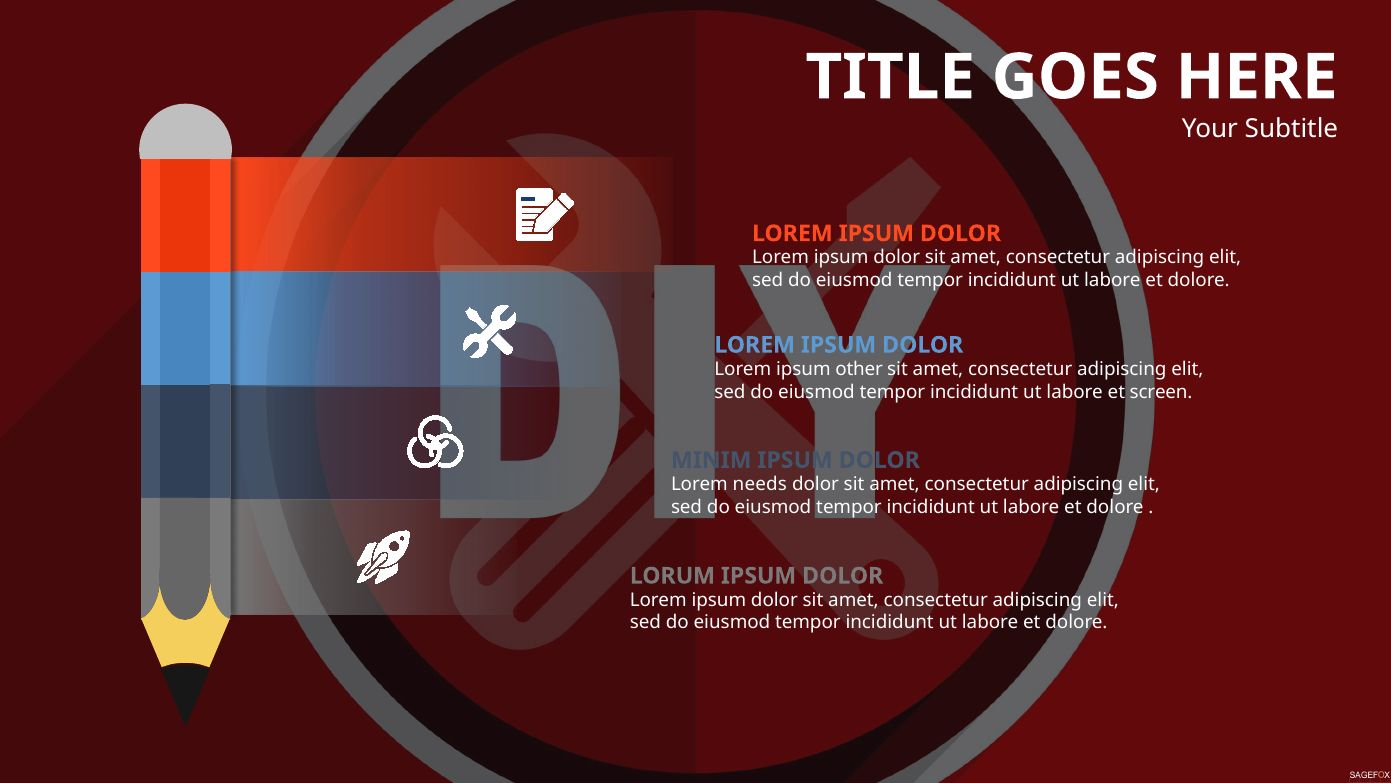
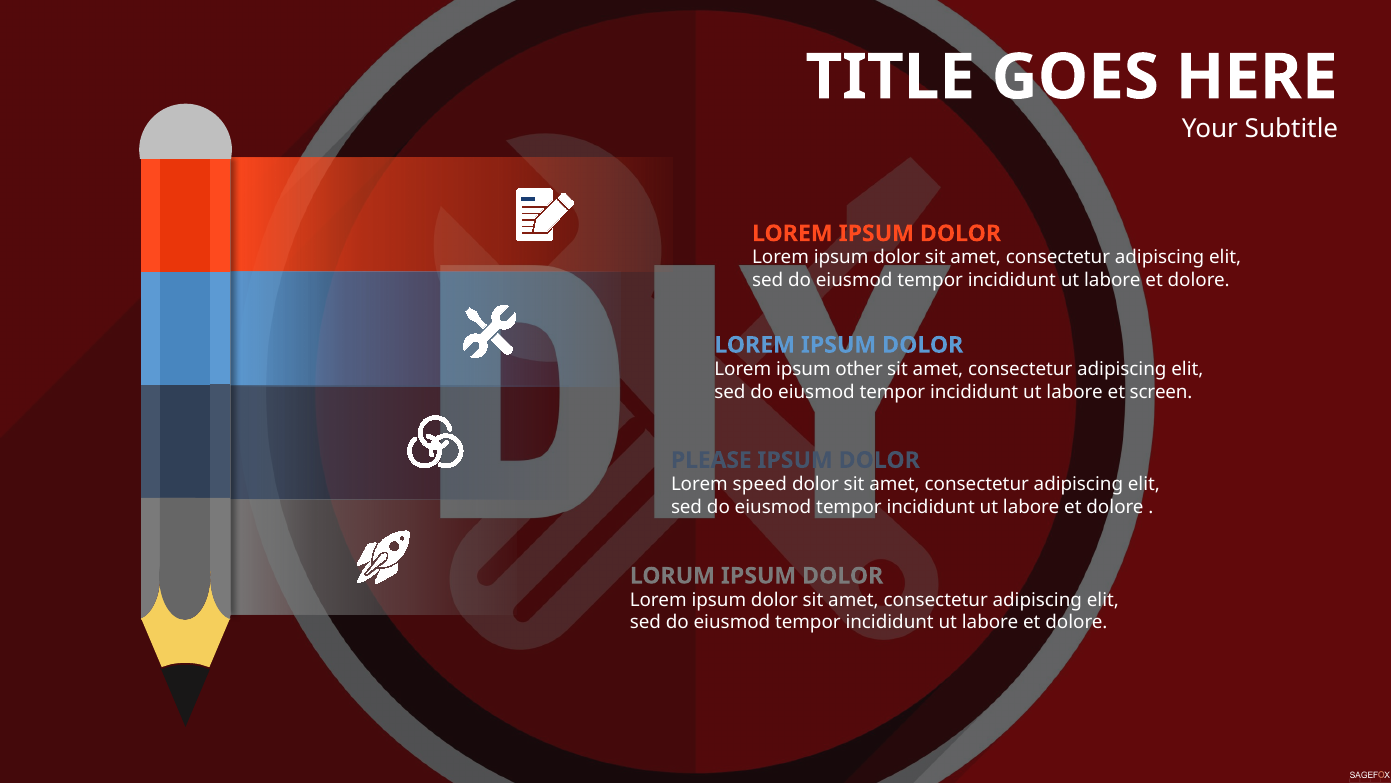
MINIM: MINIM -> PLEASE
needs: needs -> speed
